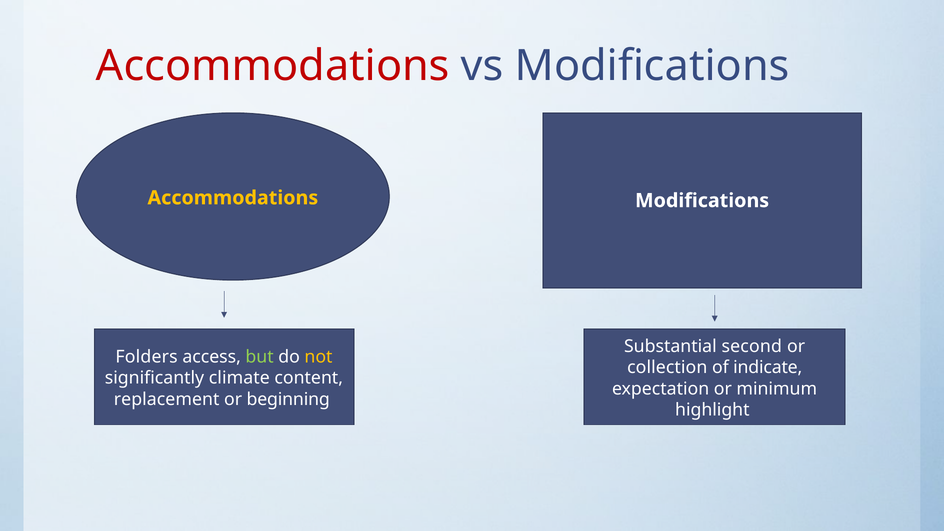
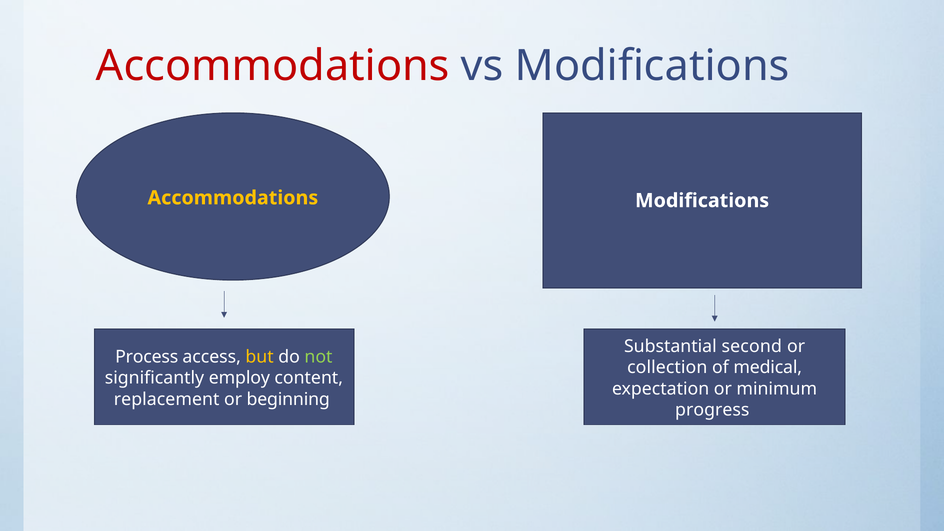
Folders: Folders -> Process
but colour: light green -> yellow
not colour: yellow -> light green
indicate: indicate -> medical
climate: climate -> employ
highlight: highlight -> progress
